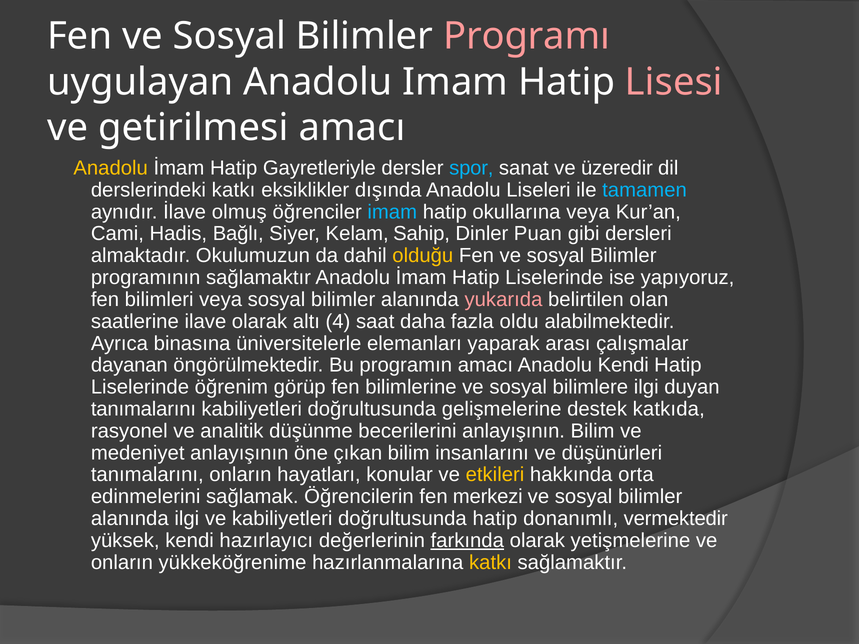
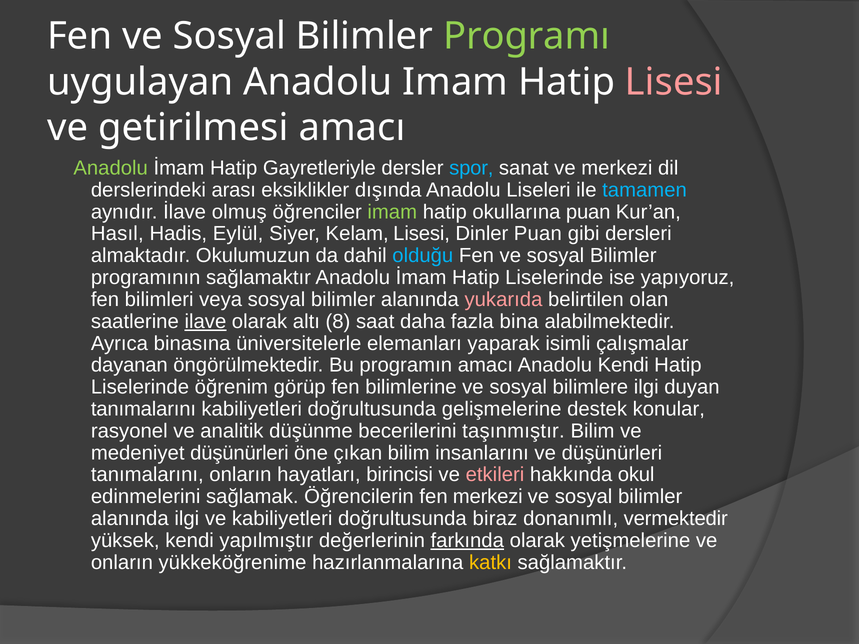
Programı colour: pink -> light green
Anadolu at (111, 168) colour: yellow -> light green
ve üzeredir: üzeredir -> merkezi
derslerindeki katkı: katkı -> arası
imam at (392, 212) colour: light blue -> light green
okullarına veya: veya -> puan
Cami: Cami -> Hasıl
Bağlı: Bağlı -> Eylül
Kelam Sahip: Sahip -> Lisesi
olduğu colour: yellow -> light blue
ilave underline: none -> present
4: 4 -> 8
oldu: oldu -> bina
arası: arası -> isimli
katkıda: katkıda -> konular
becerilerini anlayışının: anlayışının -> taşınmıştır
medeniyet anlayışının: anlayışının -> düşünürleri
konular: konular -> birincisi
etkileri colour: yellow -> pink
orta: orta -> okul
doğrultusunda hatip: hatip -> biraz
hazırlayıcı: hazırlayıcı -> yapılmıştır
